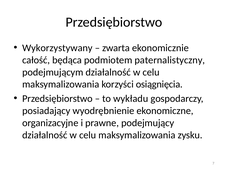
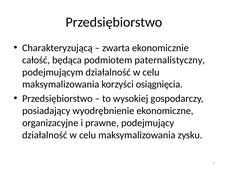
Wykorzystywany: Wykorzystywany -> Charakteryzującą
wykładu: wykładu -> wysokiej
